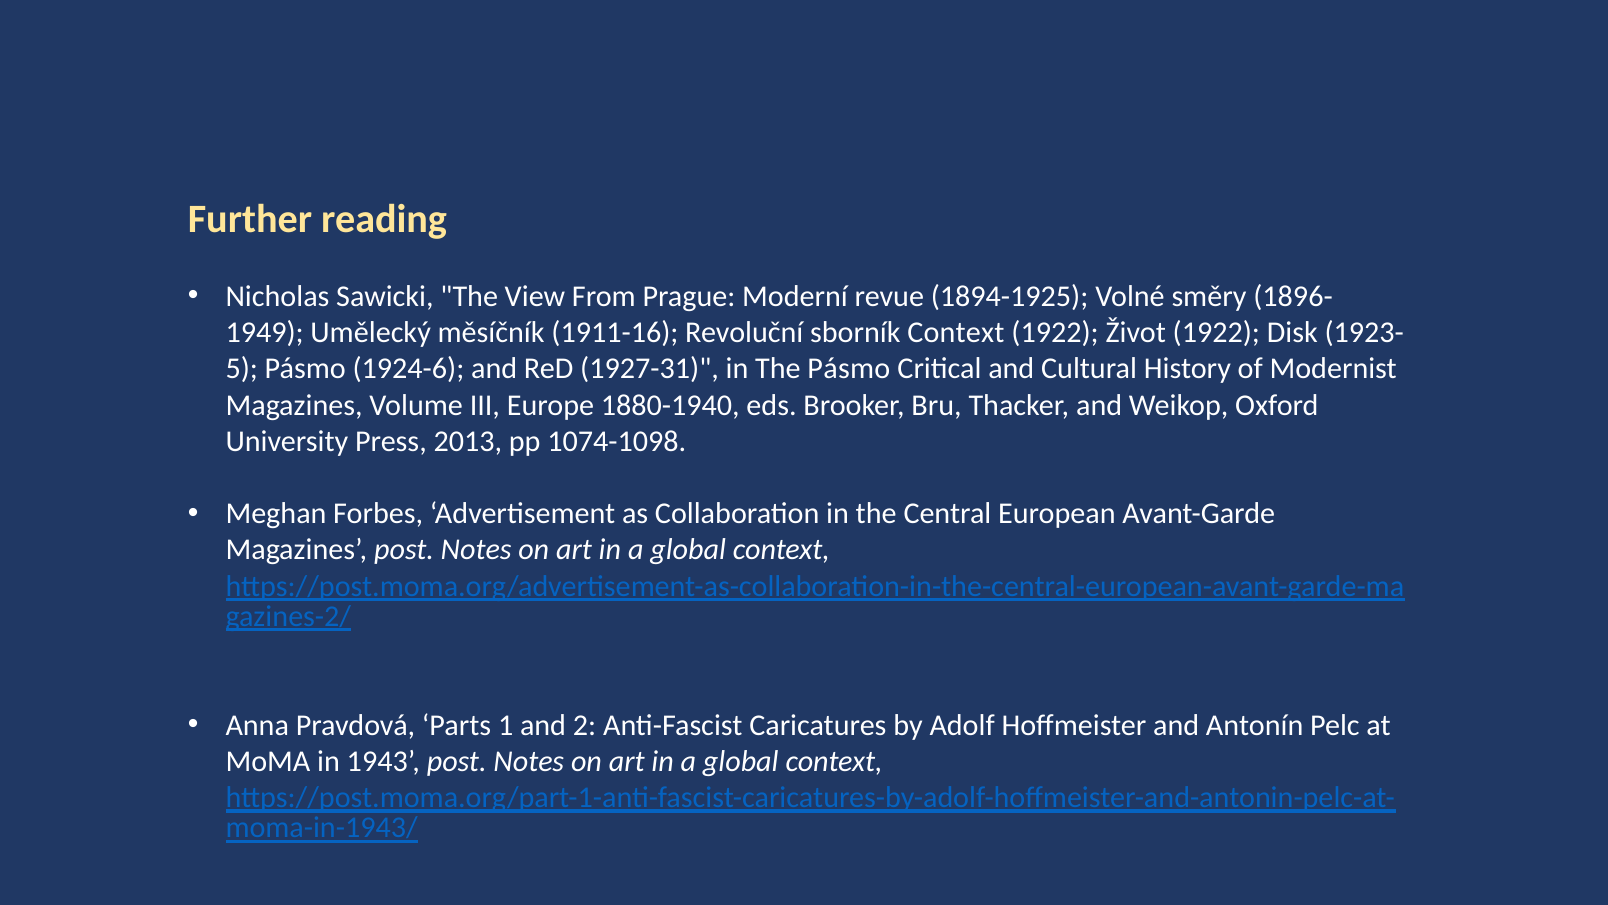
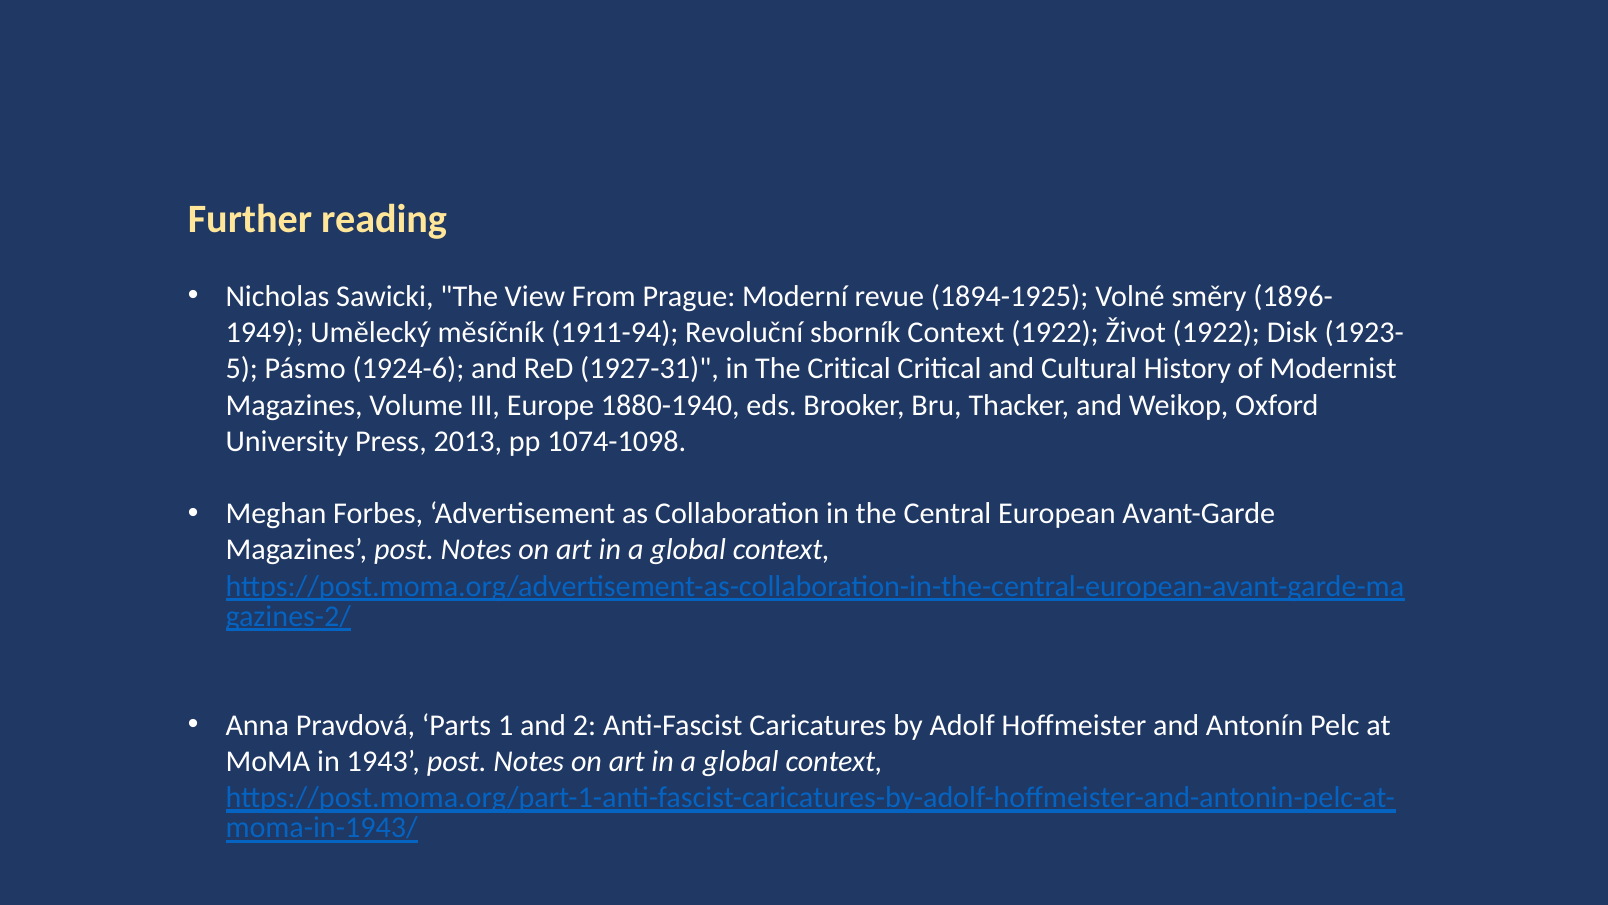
1911-16: 1911-16 -> 1911-94
The Pásmo: Pásmo -> Critical
